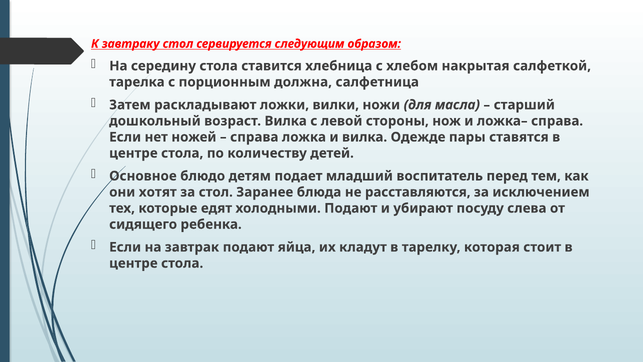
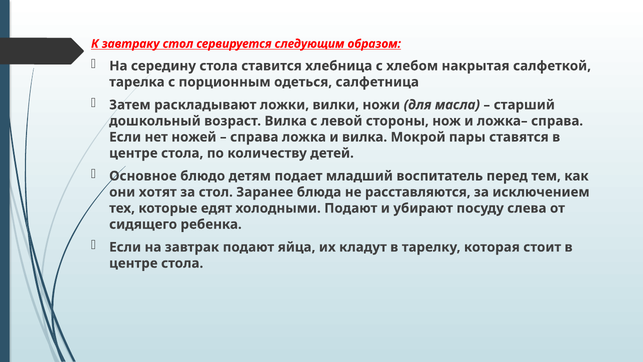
должна: должна -> одеться
Одежде: Одежде -> Мокрой
